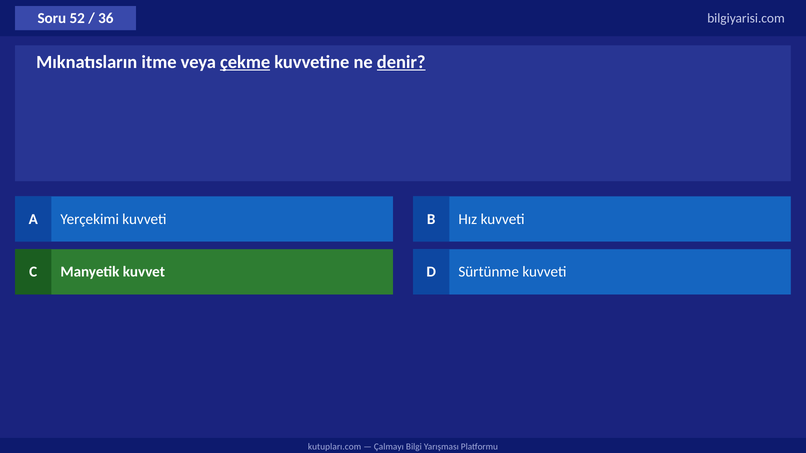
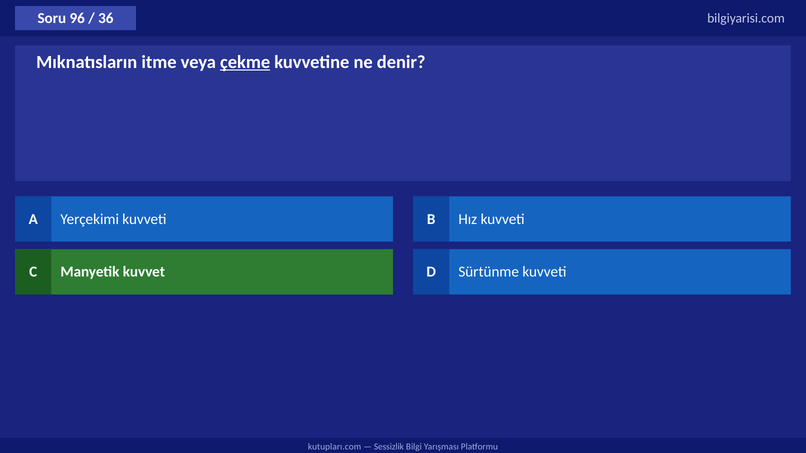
52: 52 -> 96
denir underline: present -> none
Çalmayı: Çalmayı -> Sessizlik
